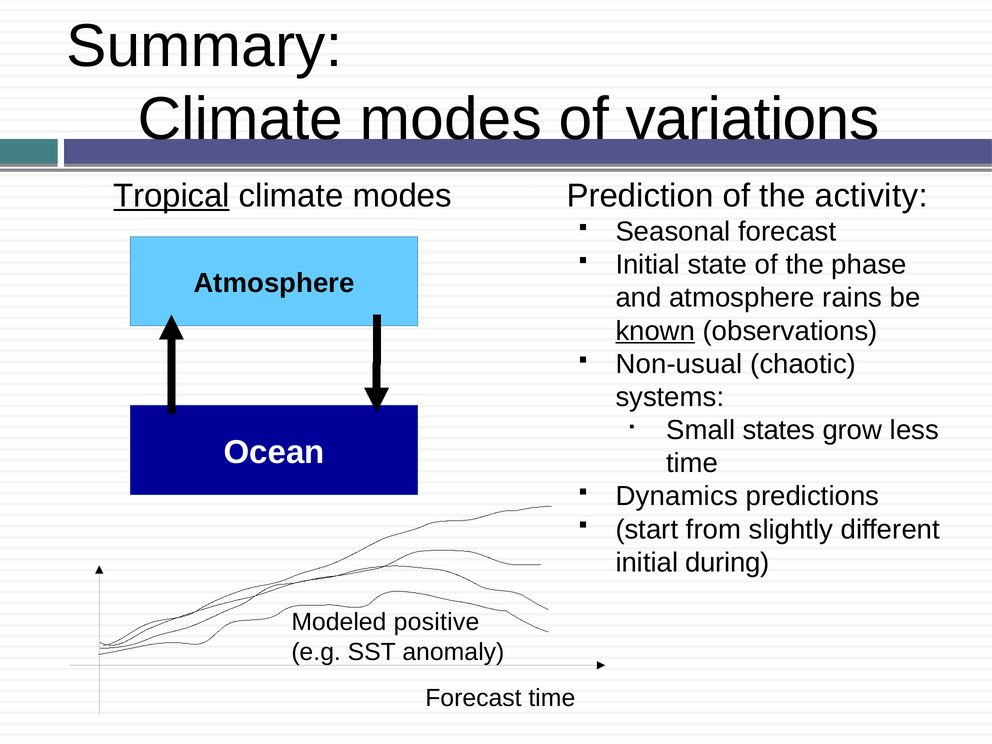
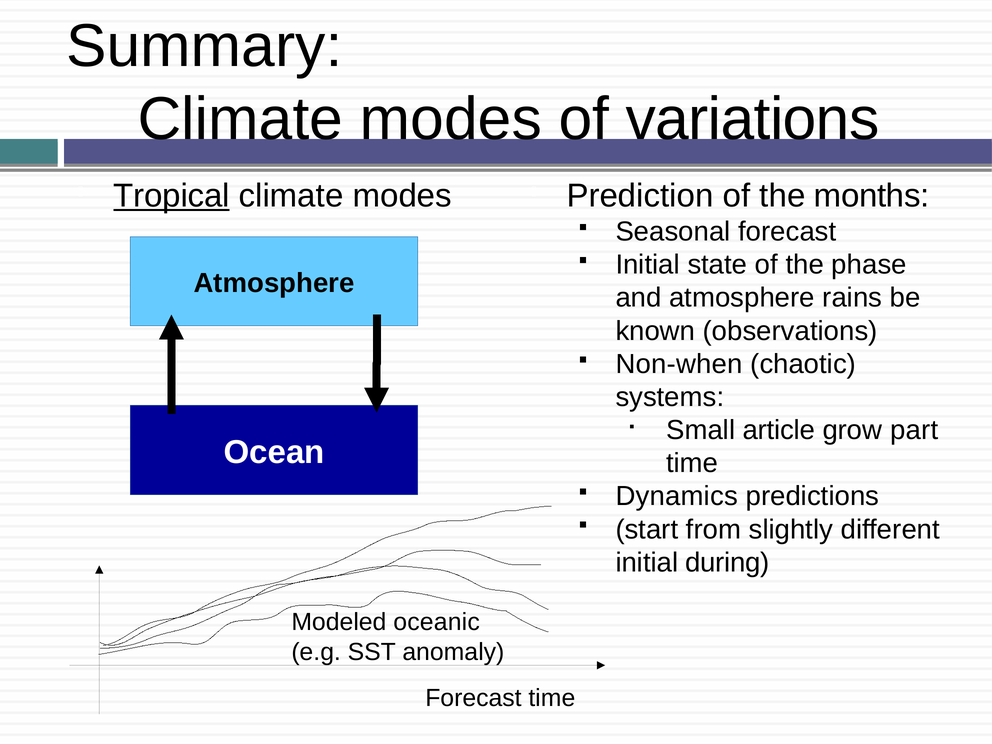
activity: activity -> months
known underline: present -> none
Non-usual: Non-usual -> Non-when
states: states -> article
less: less -> part
positive: positive -> oceanic
